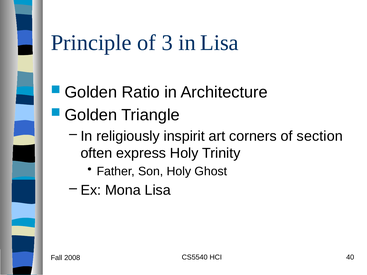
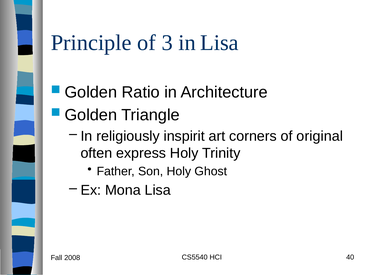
section: section -> original
